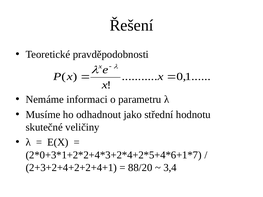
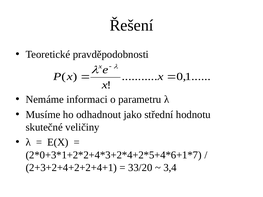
88/20: 88/20 -> 33/20
